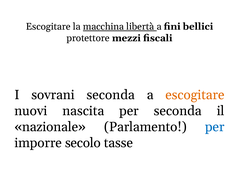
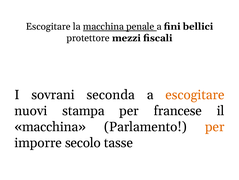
libertà: libertà -> penale
nascita: nascita -> stampa
per seconda: seconda -> francese
nazionale at (50, 126): nazionale -> macchina
per at (215, 126) colour: blue -> orange
